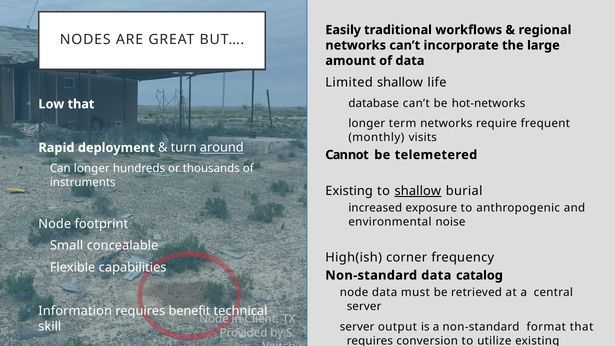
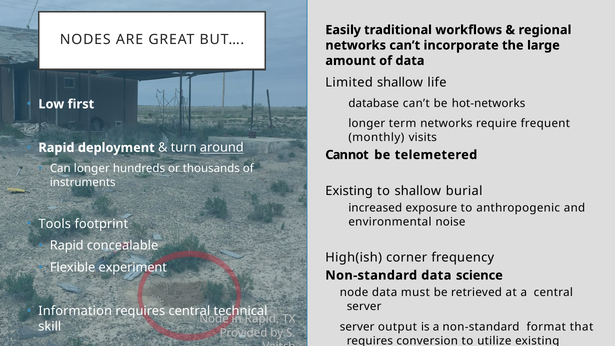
Low that: that -> first
shallow at (418, 191) underline: present -> none
Node at (55, 224): Node -> Tools
Small at (67, 246): Small -> Rapid
capabilities: capabilities -> experiment
catalog: catalog -> science
requires benefit: benefit -> central
Client at (262, 319): Client -> Rapid
